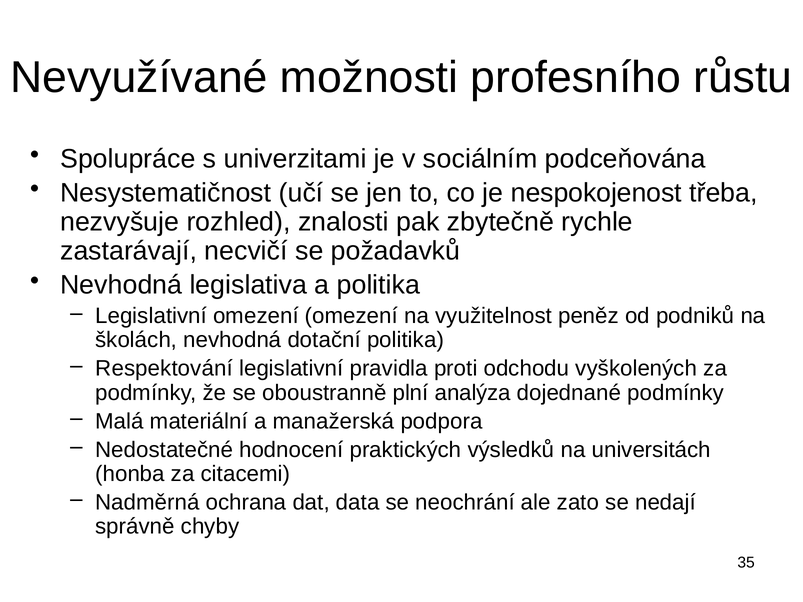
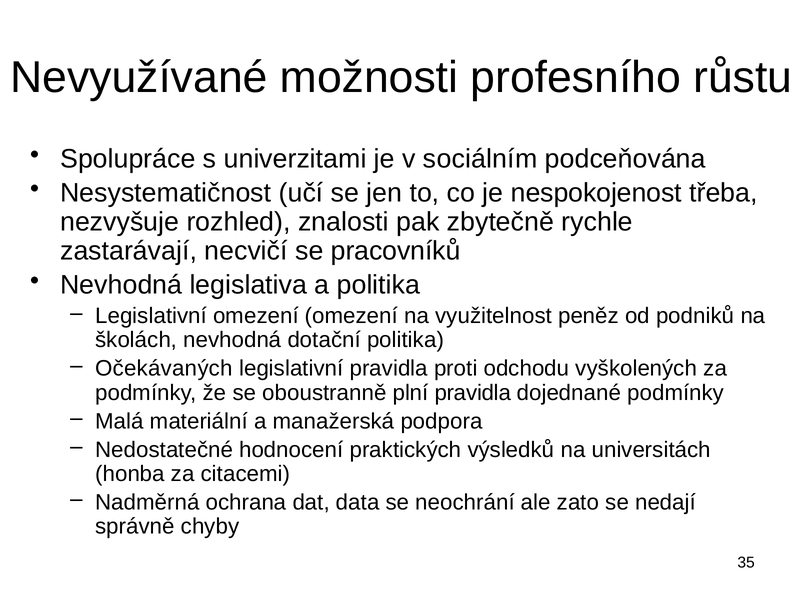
požadavků: požadavků -> pracovníků
Respektování: Respektování -> Očekávaných
plní analýza: analýza -> pravidla
